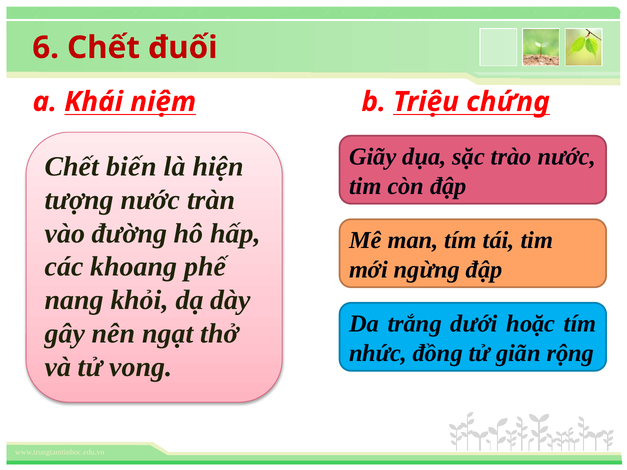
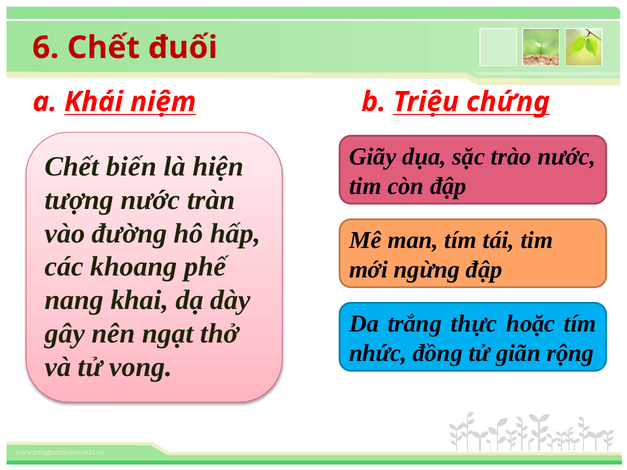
khỏi: khỏi -> khai
dưới: dưới -> thực
